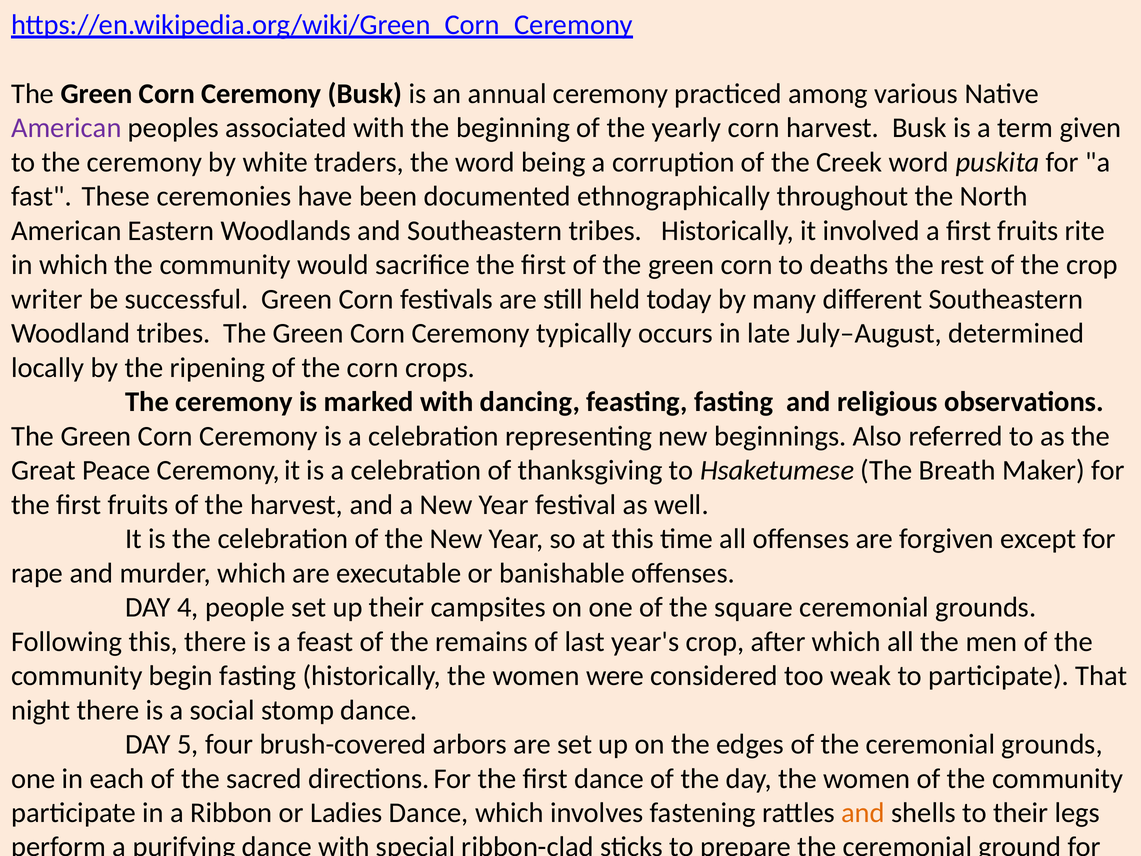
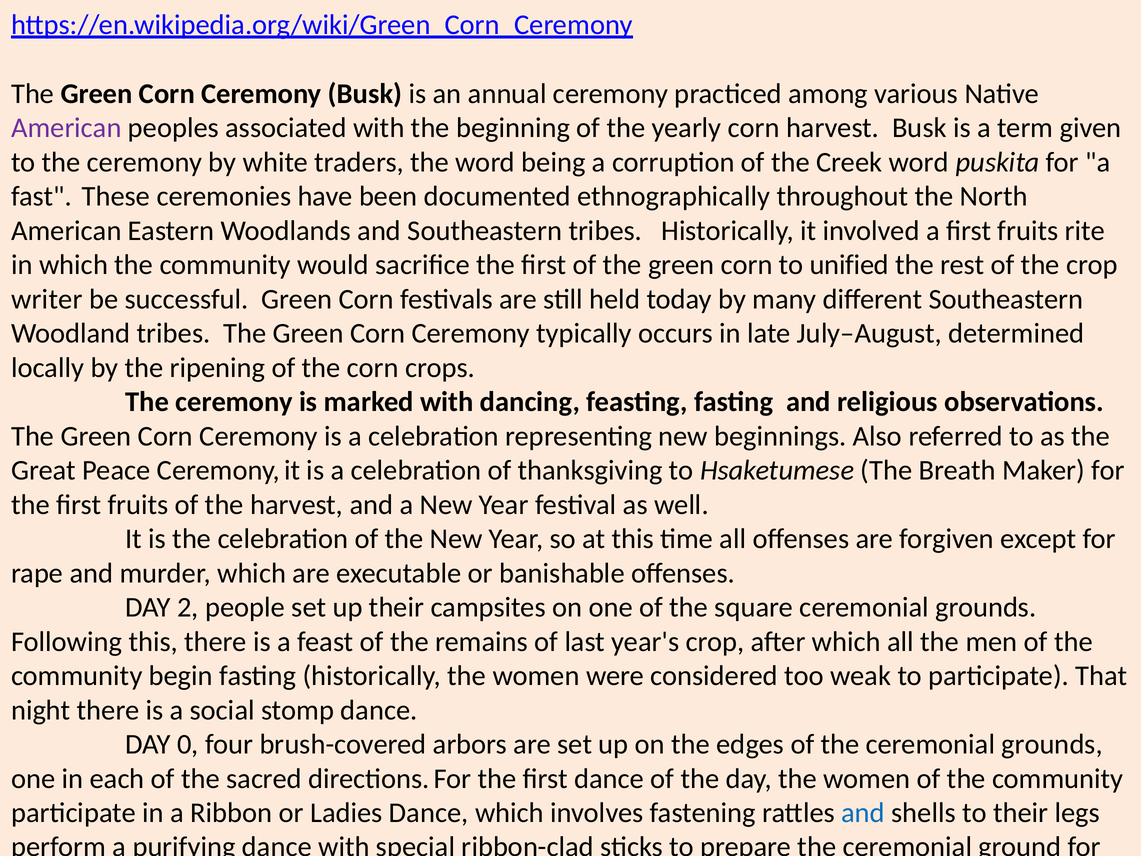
deaths: deaths -> unified
4 at (188, 607): 4 -> 2
5: 5 -> 0
and at (863, 813) colour: orange -> blue
